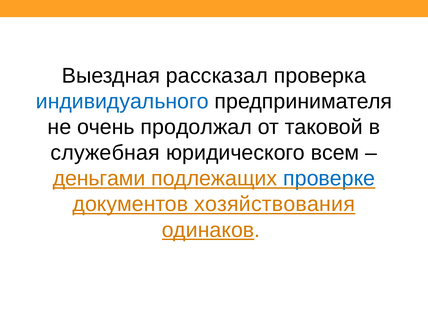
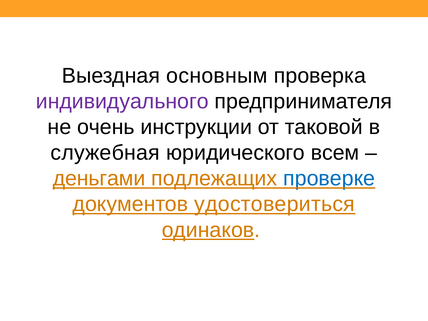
рассказал: рассказал -> основным
индивидуального colour: blue -> purple
продолжал: продолжал -> инструкции
хозяйствования: хозяйствования -> удостовериться
